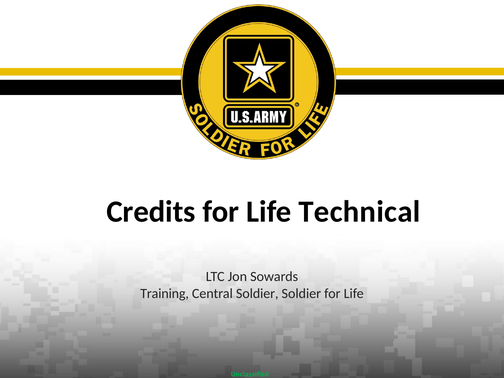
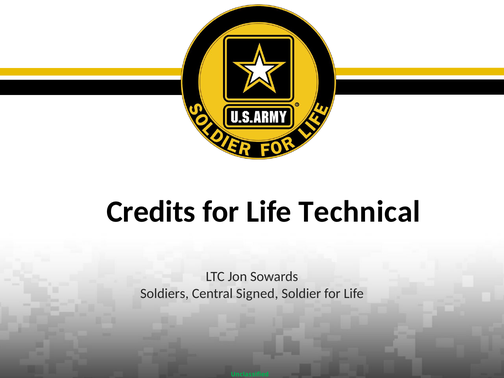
Training: Training -> Soldiers
Central Soldier: Soldier -> Signed
